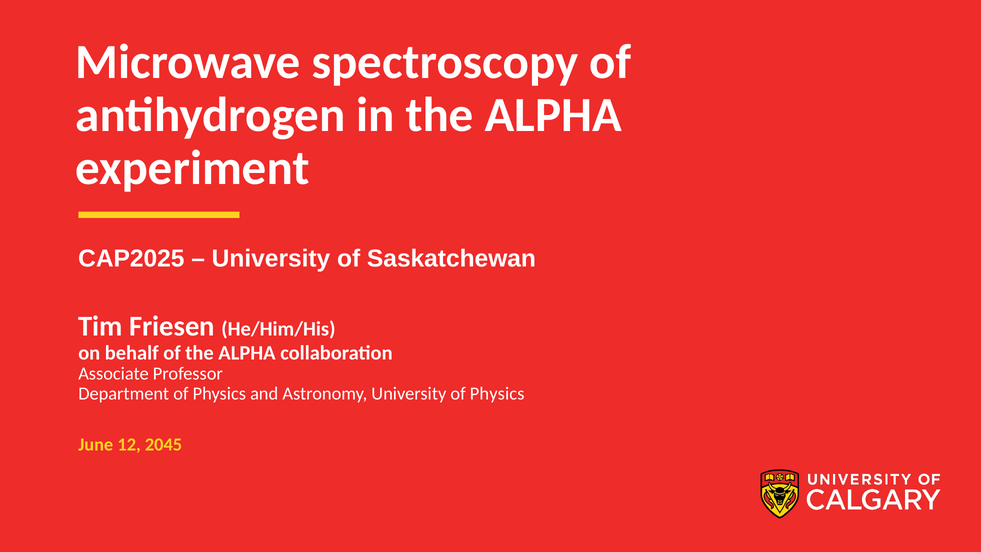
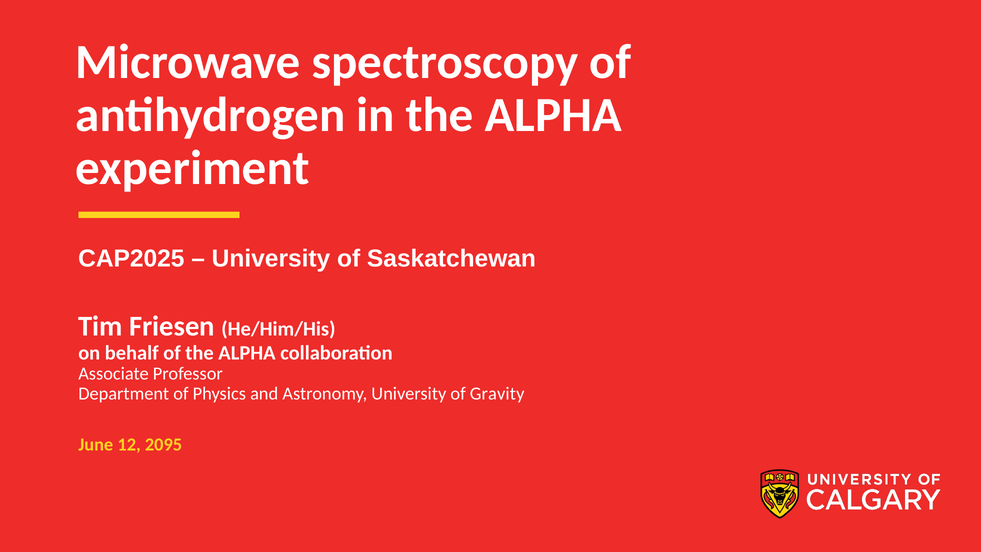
University of Physics: Physics -> Gravity
2045: 2045 -> 2095
